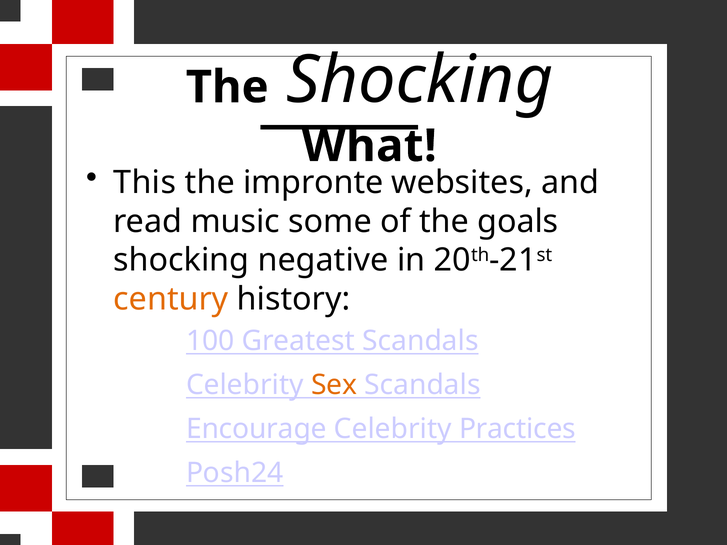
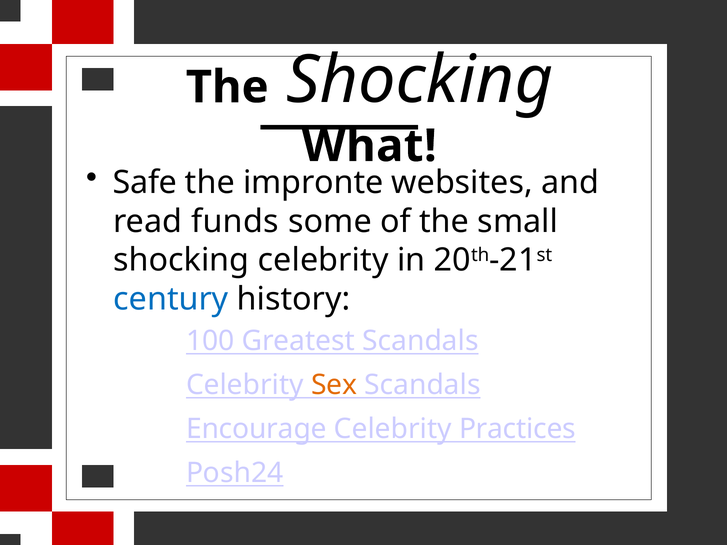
This: This -> Safe
music: music -> funds
goals: goals -> small
shocking negative: negative -> celebrity
century colour: orange -> blue
